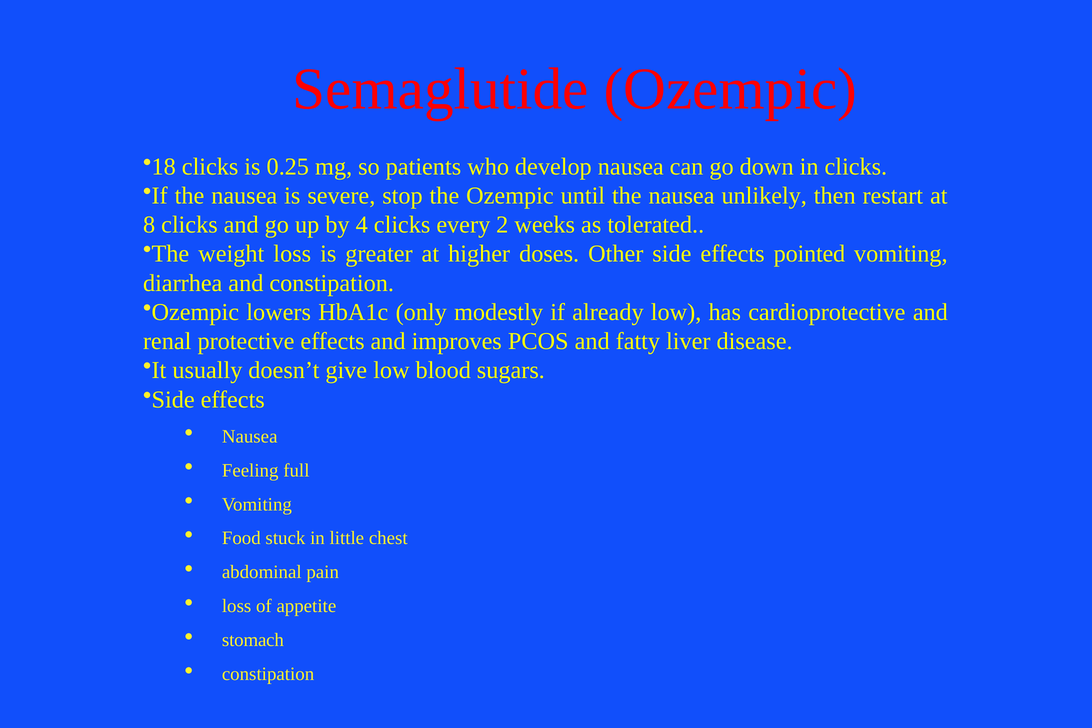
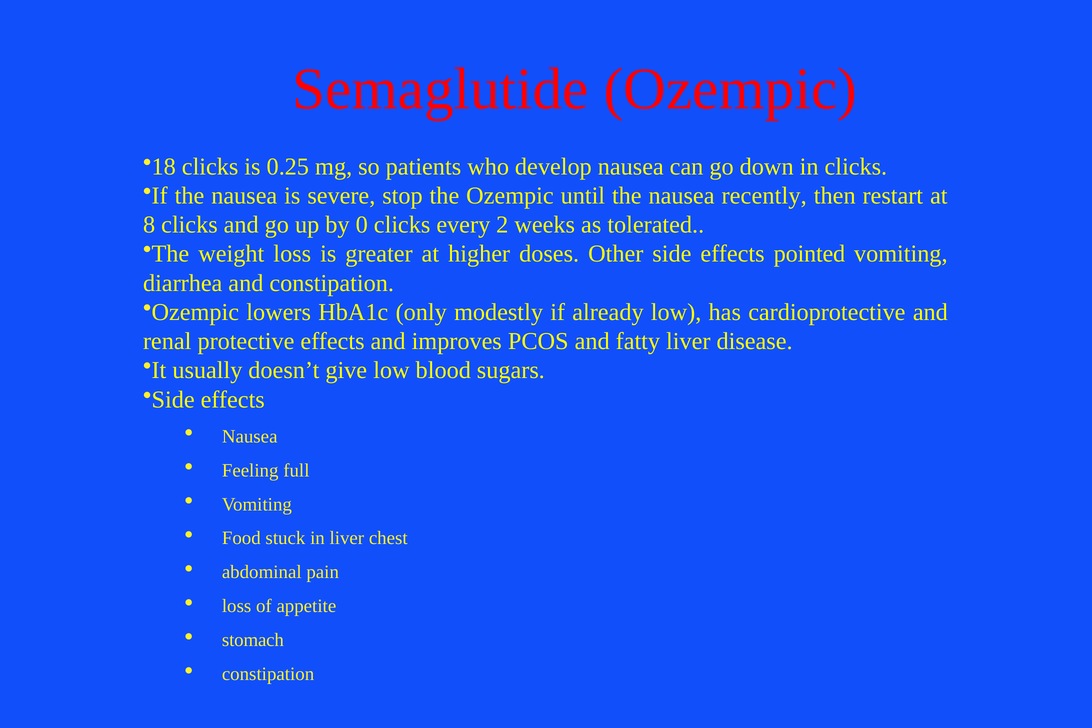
unlikely: unlikely -> recently
4: 4 -> 0
in little: little -> liver
